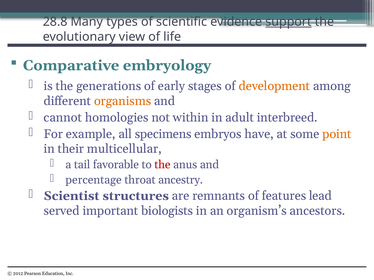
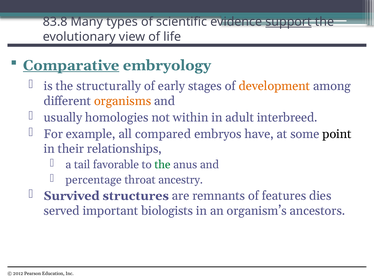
28.8: 28.8 -> 83.8
Comparative underline: none -> present
generations: generations -> structurally
cannot: cannot -> usually
specimens: specimens -> compared
point colour: orange -> black
multicellular: multicellular -> relationships
the at (162, 165) colour: red -> green
Scientist: Scientist -> Survived
lead: lead -> dies
